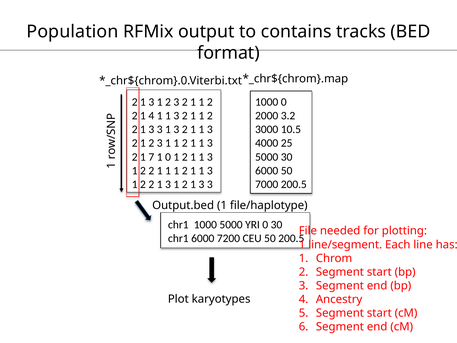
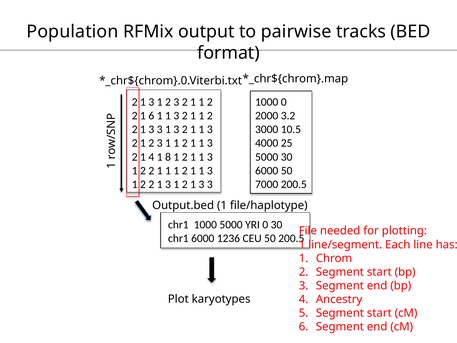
contains: contains -> pairwise
4 at (151, 116): 4 -> 6
7 at (151, 157): 7 -> 4
1 0: 0 -> 8
7200: 7200 -> 1236
